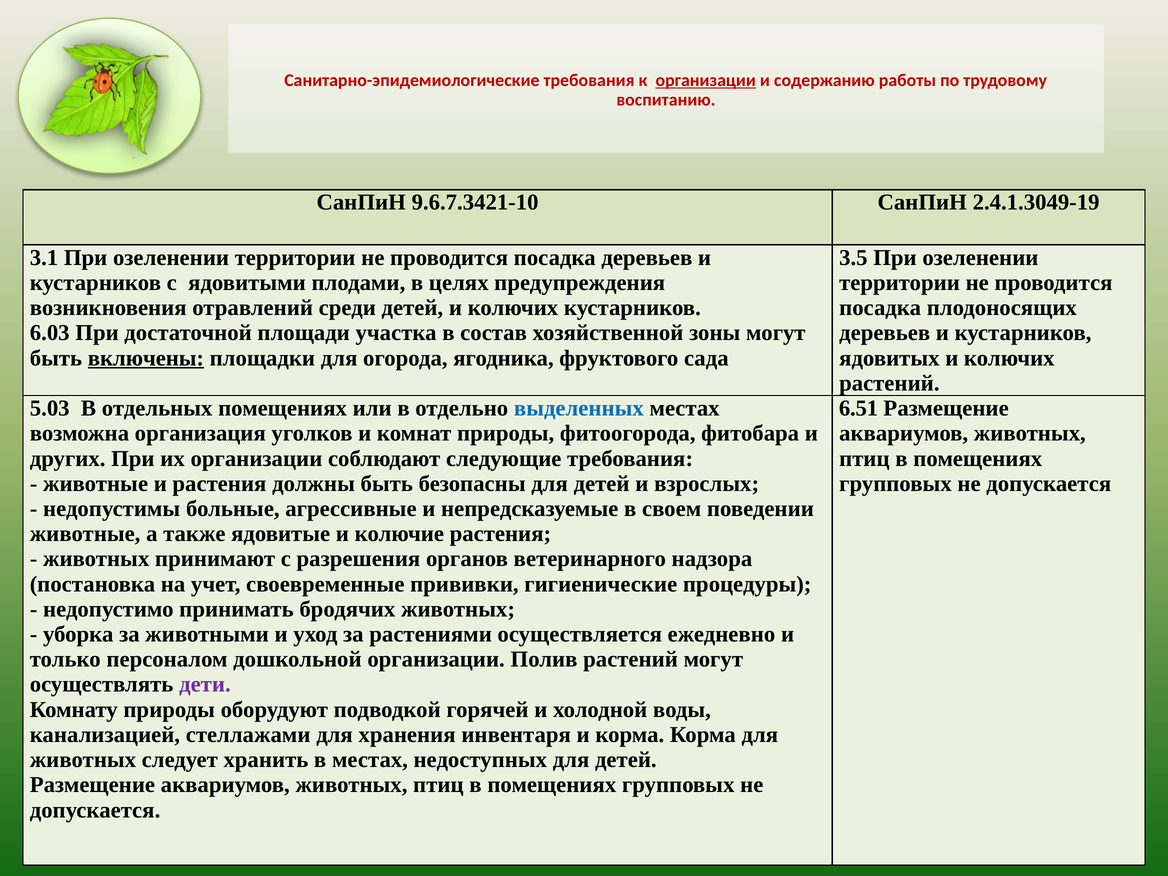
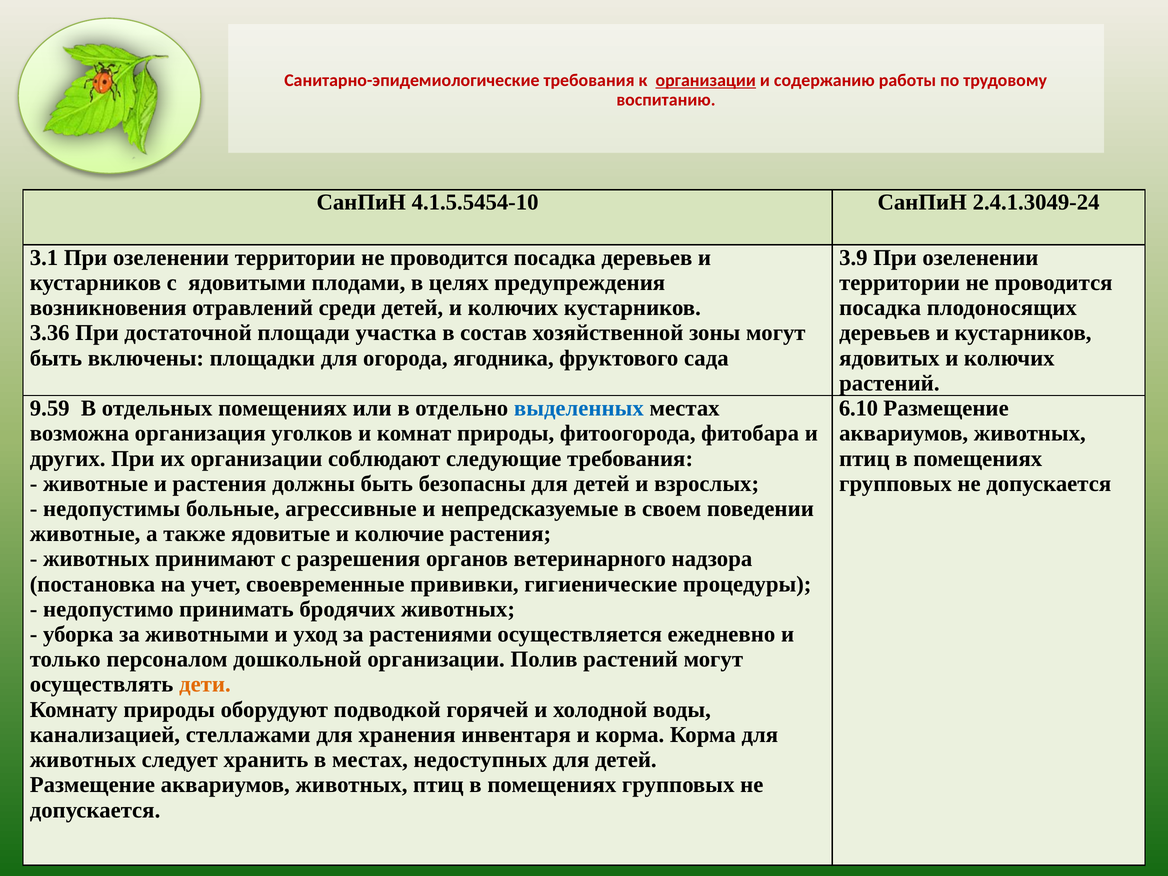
9.6.7.3421-10: 9.6.7.3421-10 -> 4.1.5.5454-10
2.4.1.3049-19: 2.4.1.3049-19 -> 2.4.1.3049-24
3.5: 3.5 -> 3.9
6.03: 6.03 -> 3.36
включены underline: present -> none
5.03: 5.03 -> 9.59
6.51: 6.51 -> 6.10
дети colour: purple -> orange
